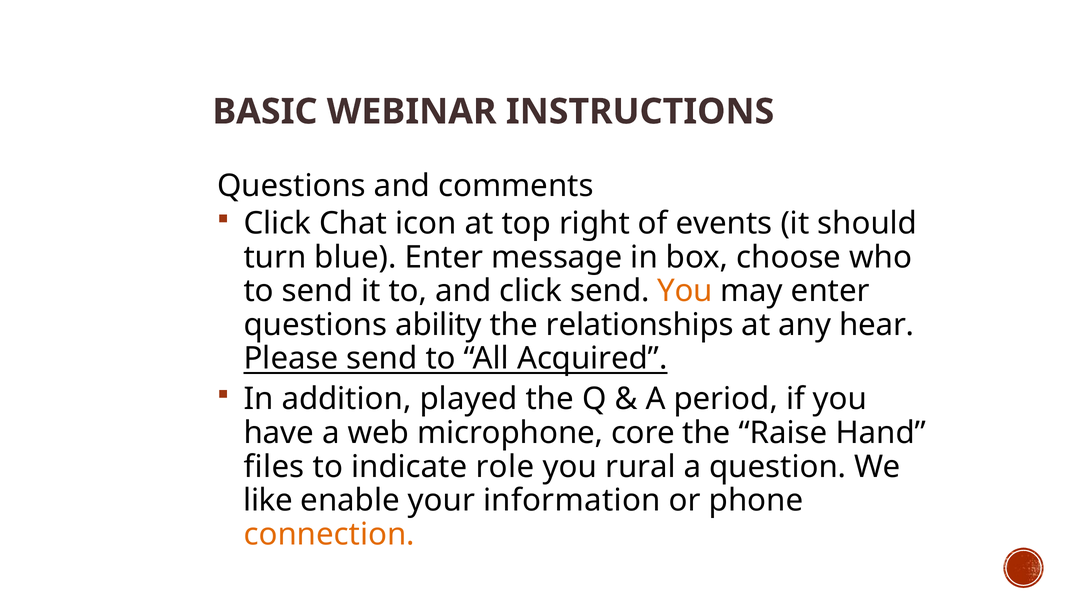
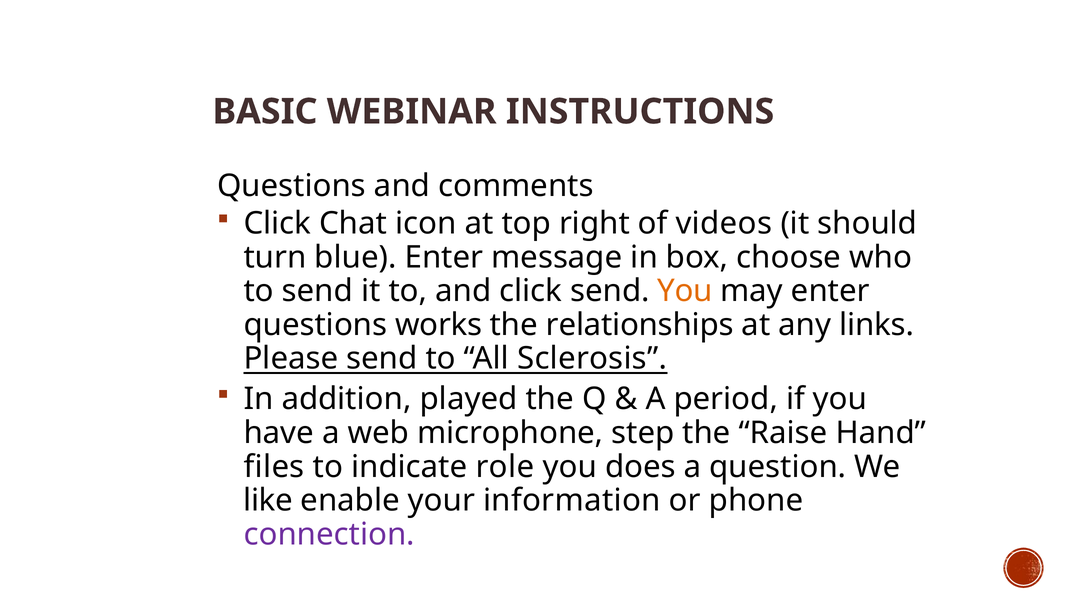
events: events -> videos
ability: ability -> works
hear: hear -> links
Acquired: Acquired -> Sclerosis
core: core -> step
rural: rural -> does
connection colour: orange -> purple
